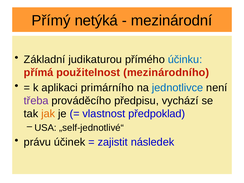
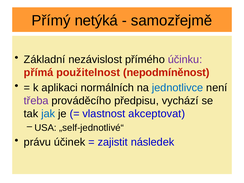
mezinárodní: mezinárodní -> samozřejmě
judikaturou: judikaturou -> nezávislost
účinku colour: blue -> purple
mezinárodního: mezinárodního -> nepodmíněnost
primárního: primárního -> normálních
jak colour: orange -> blue
předpoklad: předpoklad -> akceptovat
